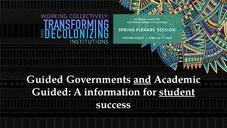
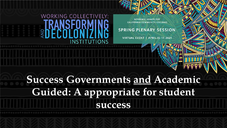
Guided at (45, 79): Guided -> Success
information: information -> appropriate
student underline: present -> none
